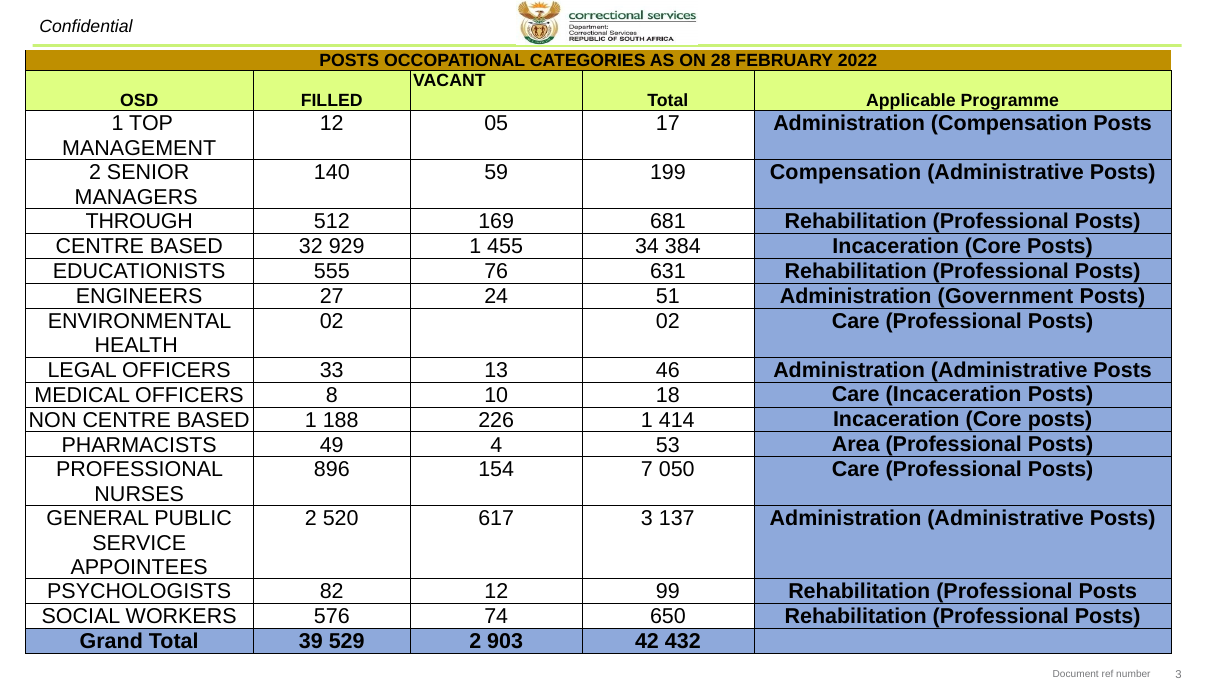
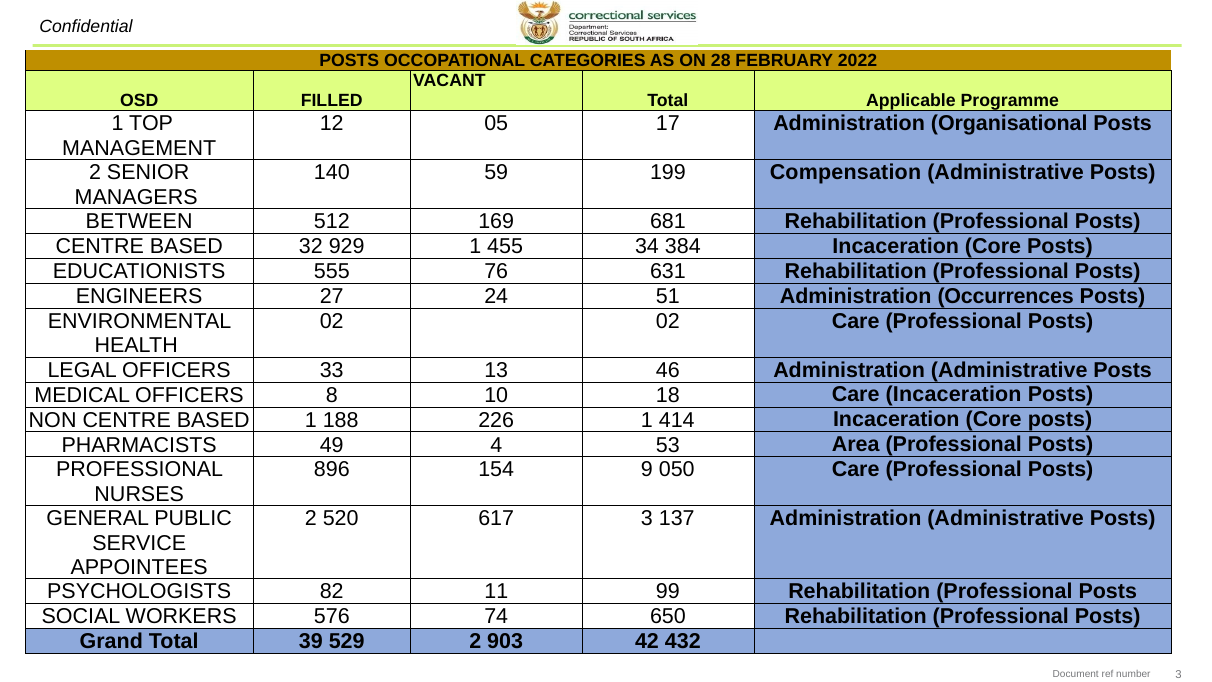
Administration Compensation: Compensation -> Organisational
THROUGH: THROUGH -> BETWEEN
Government: Government -> Occurrences
7: 7 -> 9
82 12: 12 -> 11
